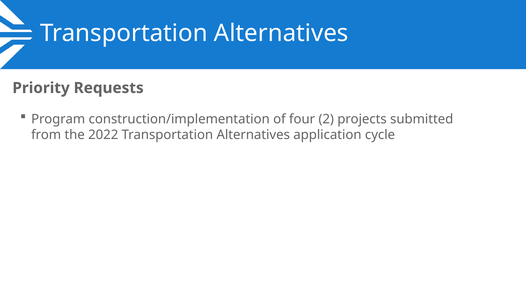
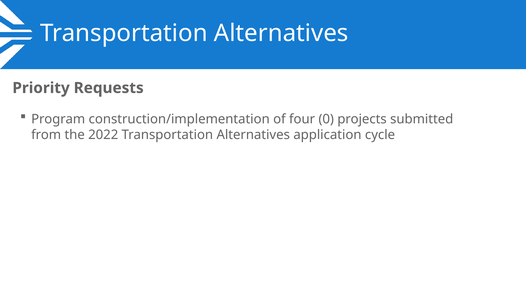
2: 2 -> 0
